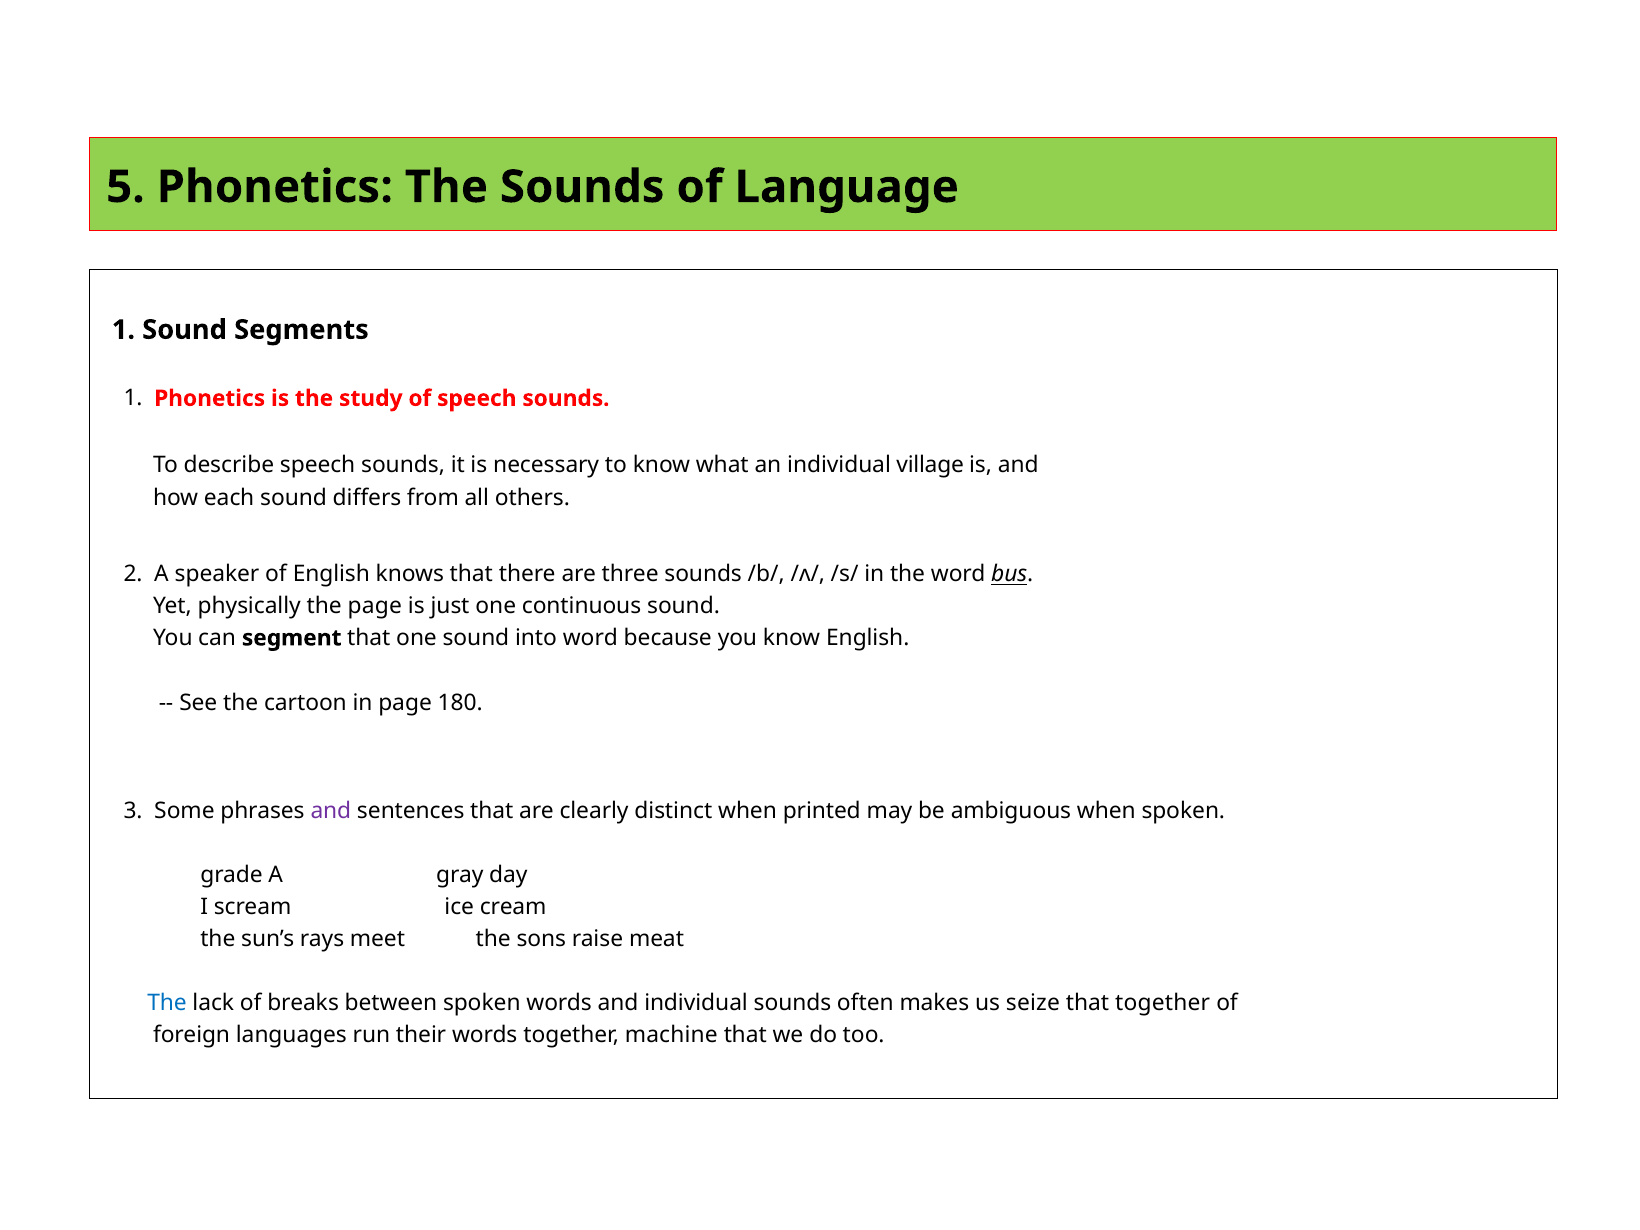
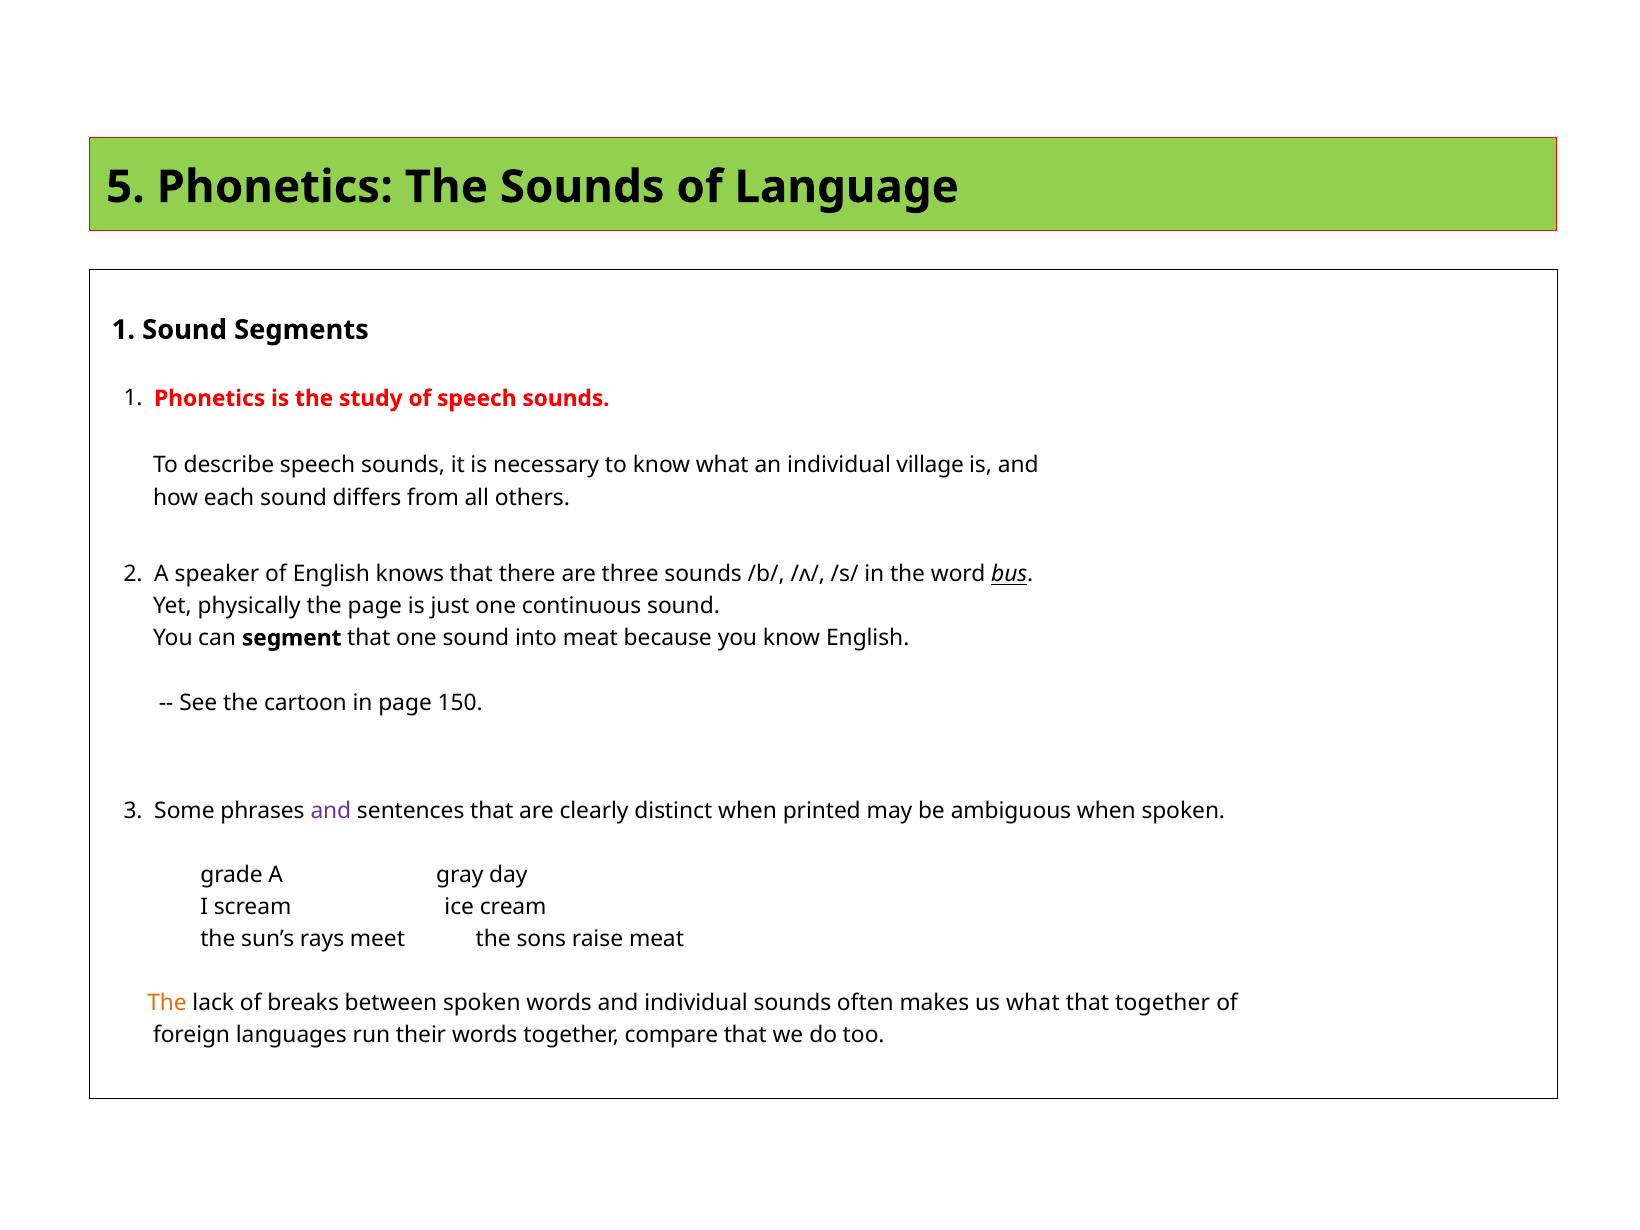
into word: word -> meat
180: 180 -> 150
The at (167, 1003) colour: blue -> orange
us seize: seize -> what
machine: machine -> compare
